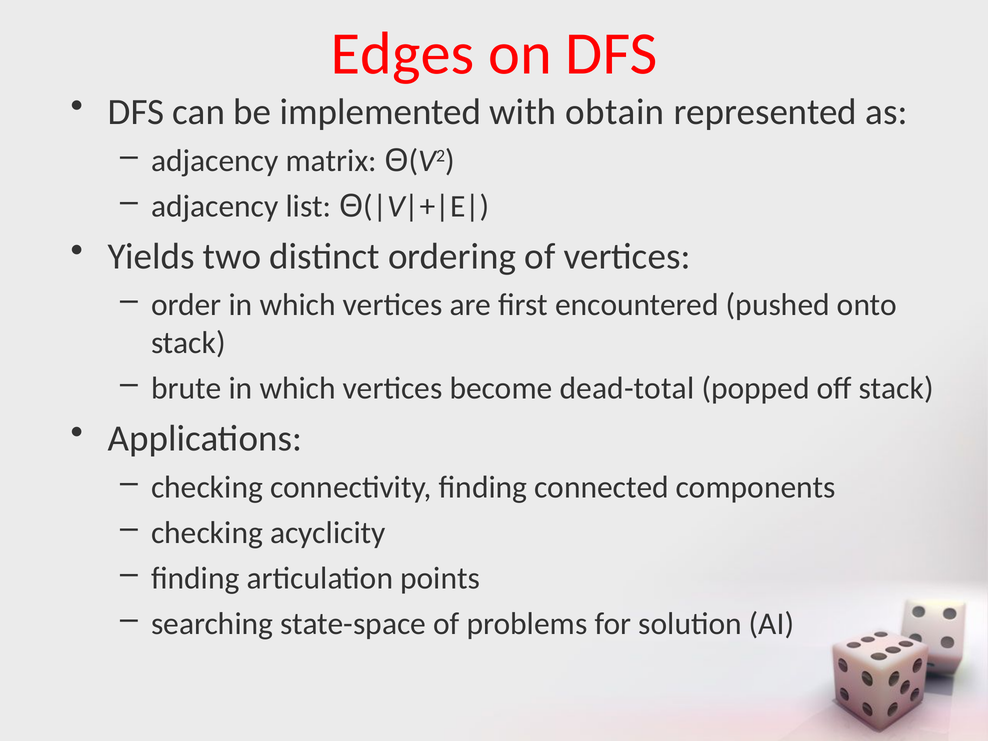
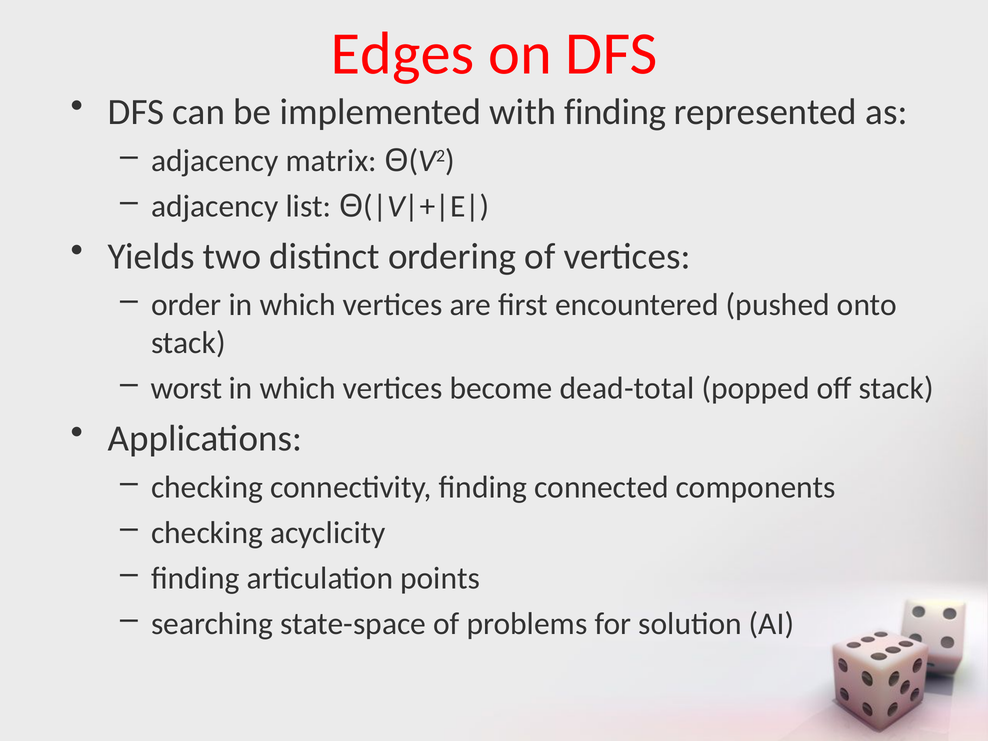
with obtain: obtain -> finding
brute: brute -> worst
